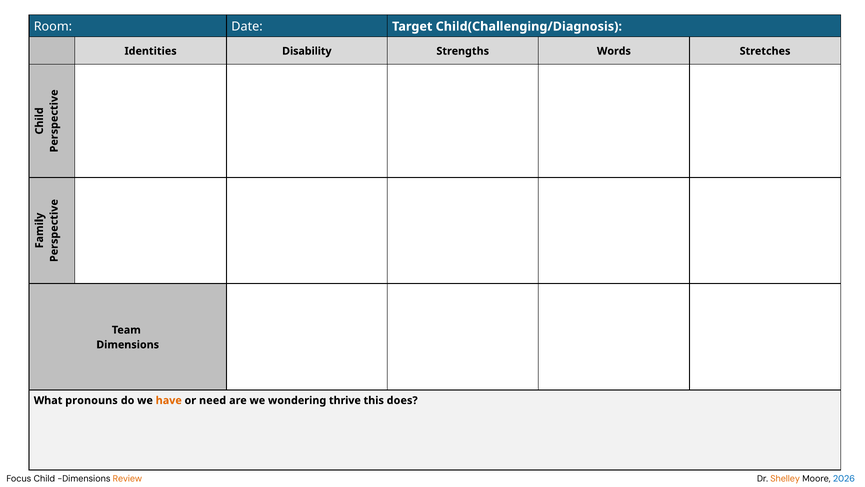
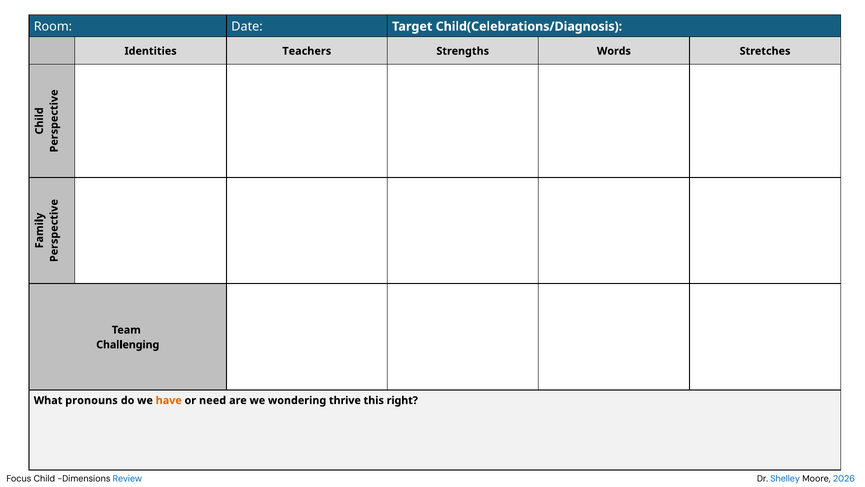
Child(Challenging/Diagnosis: Child(Challenging/Diagnosis -> Child(Celebrations/Diagnosis
Disability: Disability -> Teachers
Dimensions at (128, 344): Dimensions -> Challenging
does: does -> right
Review colour: orange -> blue
Shelley colour: orange -> blue
